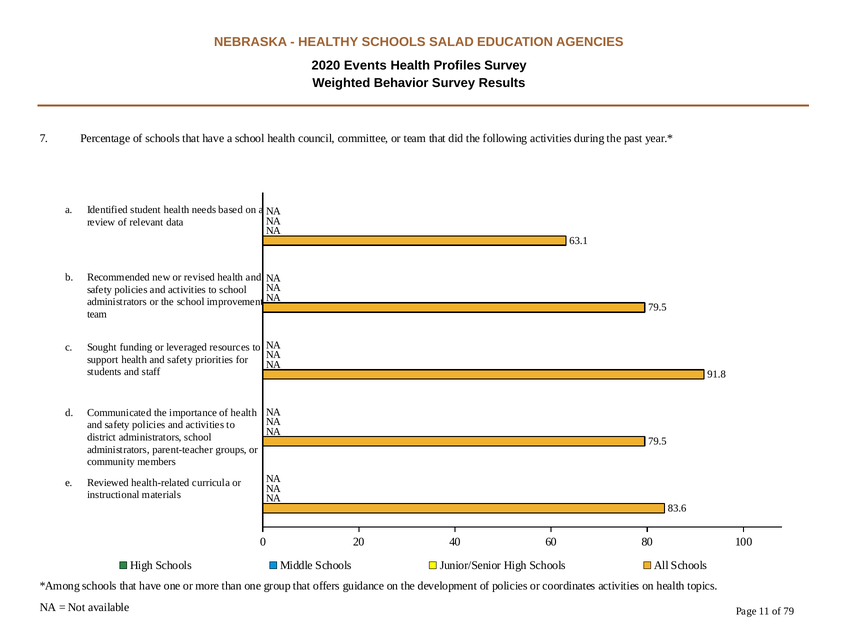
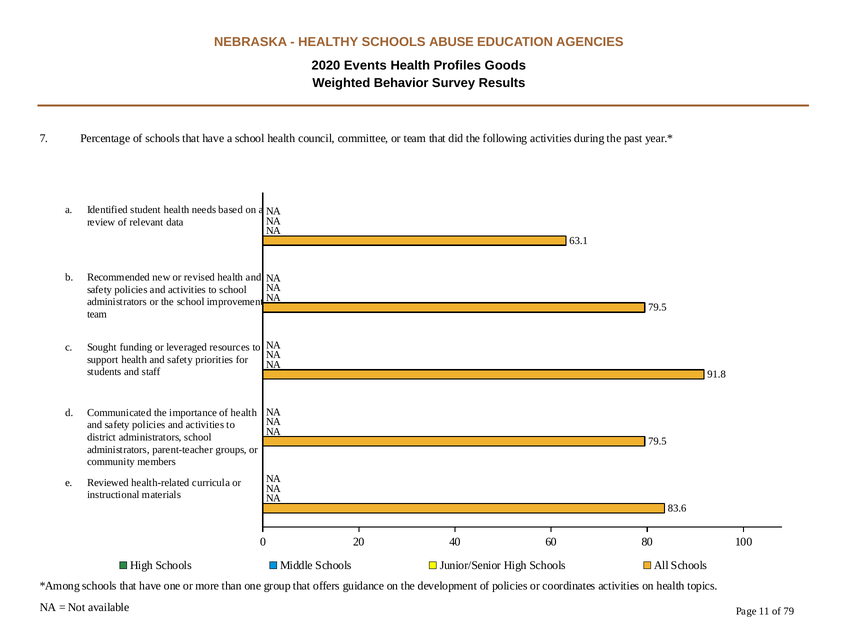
SALAD: SALAD -> ABUSE
Profiles Survey: Survey -> Goods
